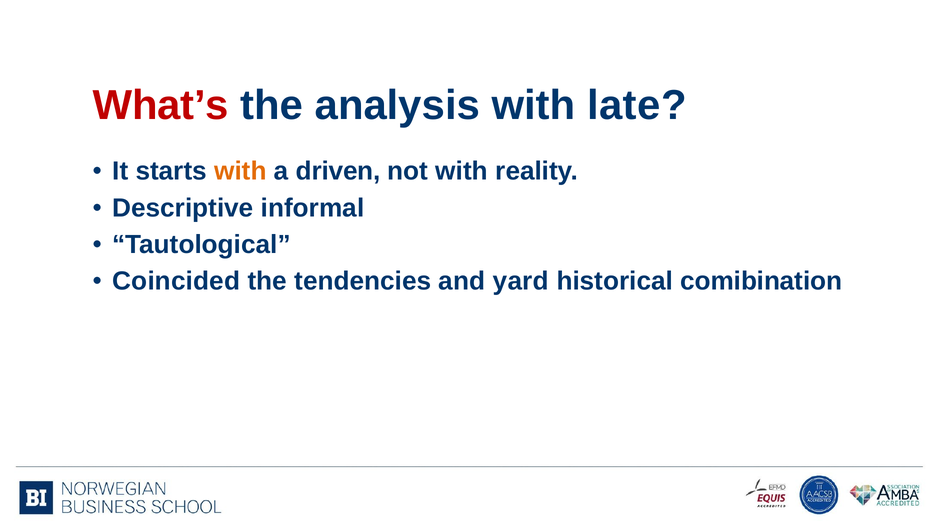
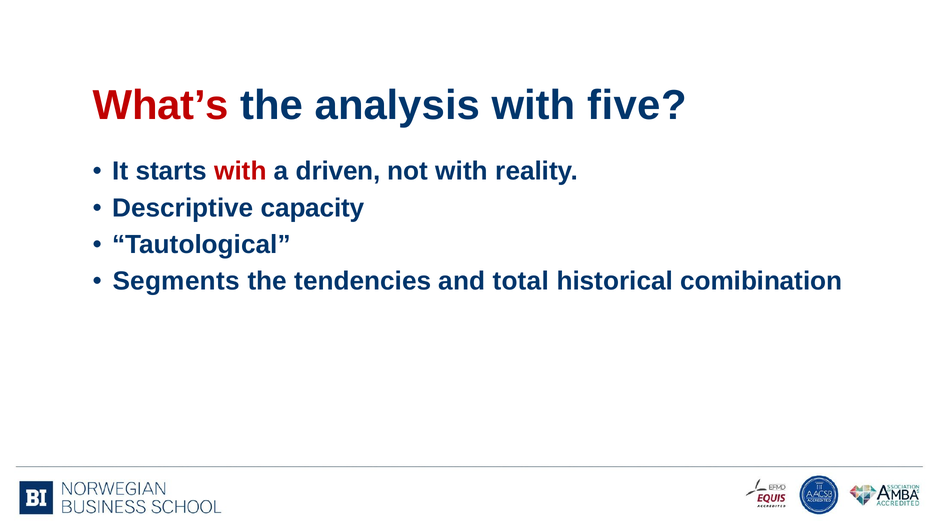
late: late -> five
with at (240, 171) colour: orange -> red
informal: informal -> capacity
Coincided: Coincided -> Segments
yard: yard -> total
